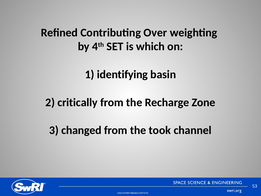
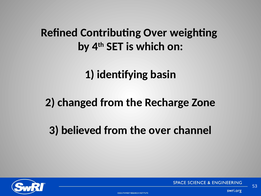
critically: critically -> changed
changed: changed -> believed
the took: took -> over
